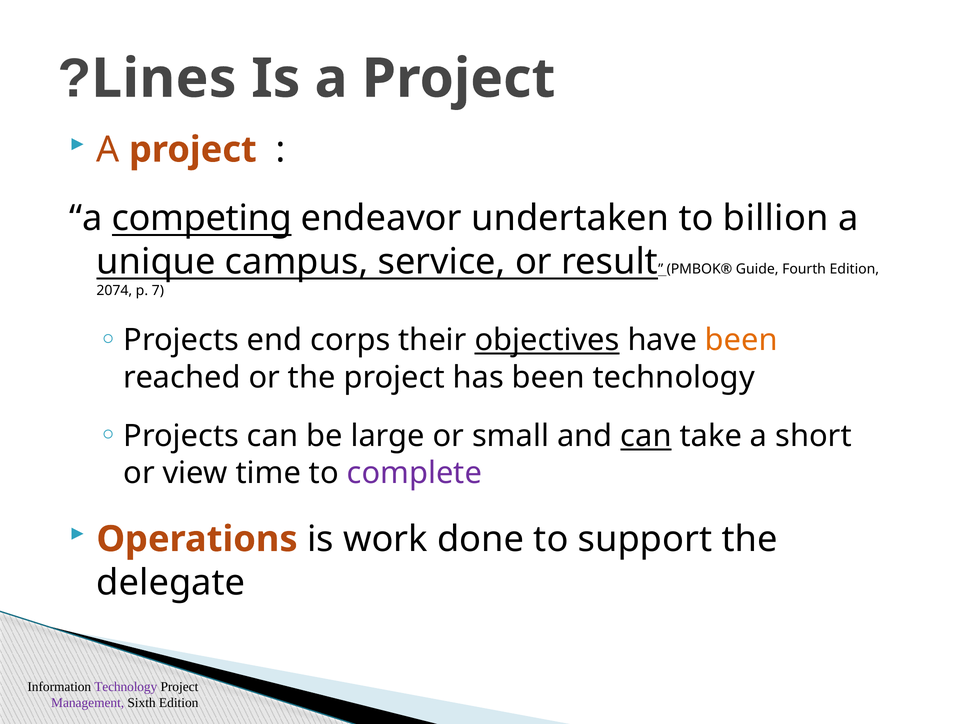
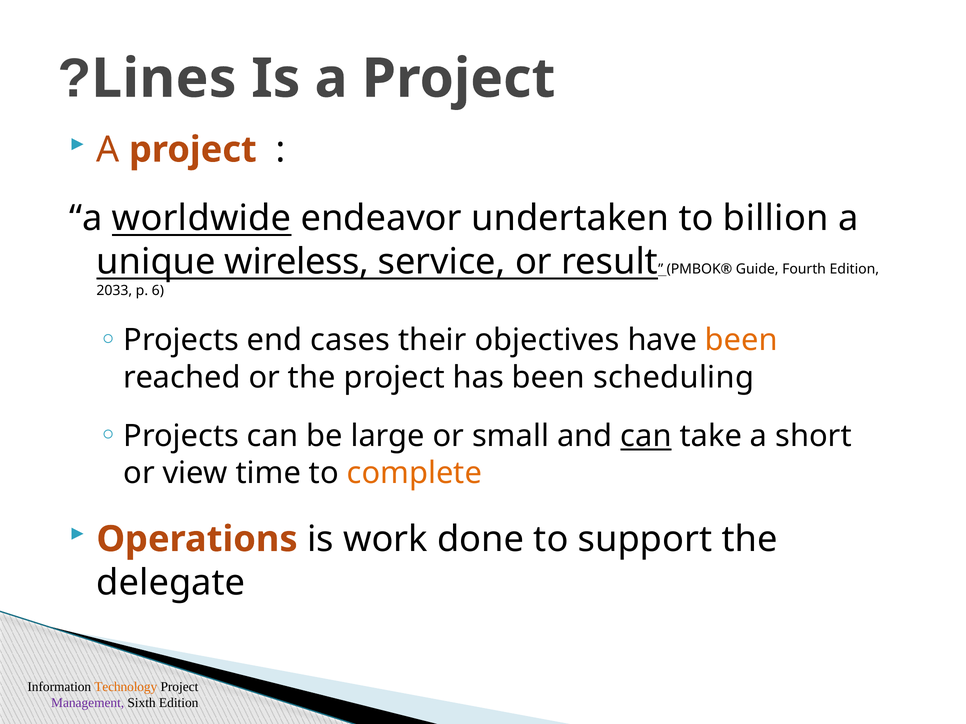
competing: competing -> worldwide
campus: campus -> wireless
2074: 2074 -> 2033
7: 7 -> 6
corps: corps -> cases
objectives underline: present -> none
been technology: technology -> scheduling
complete colour: purple -> orange
Technology at (126, 687) colour: purple -> orange
